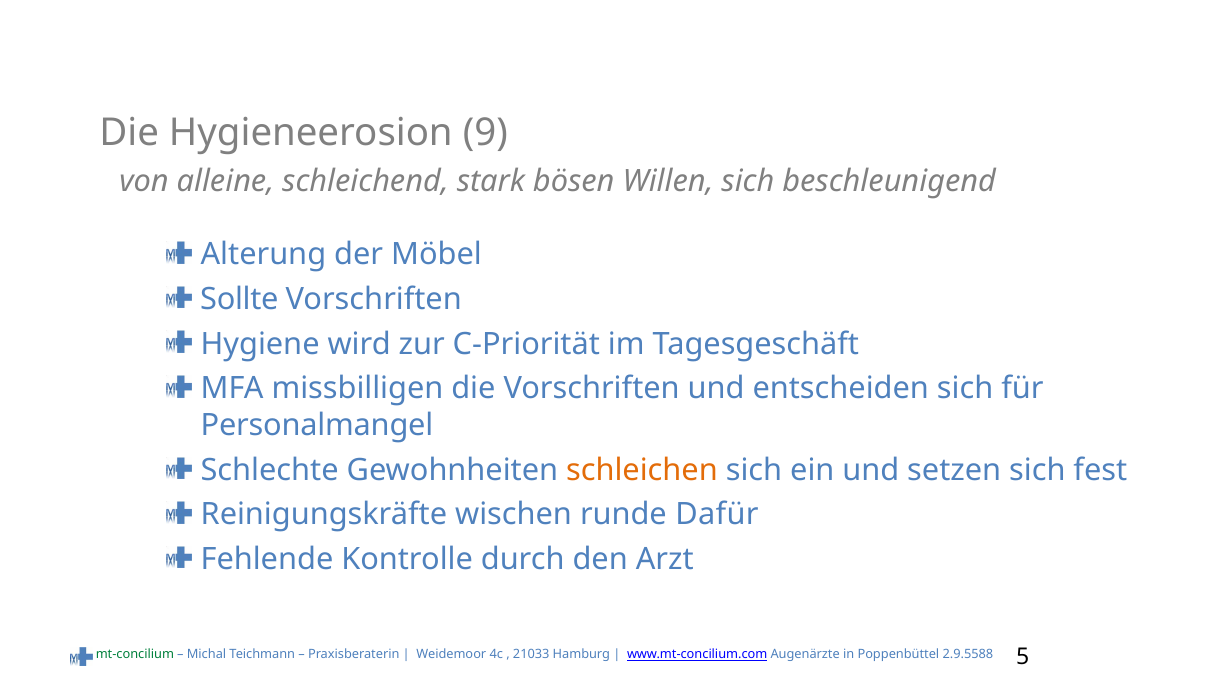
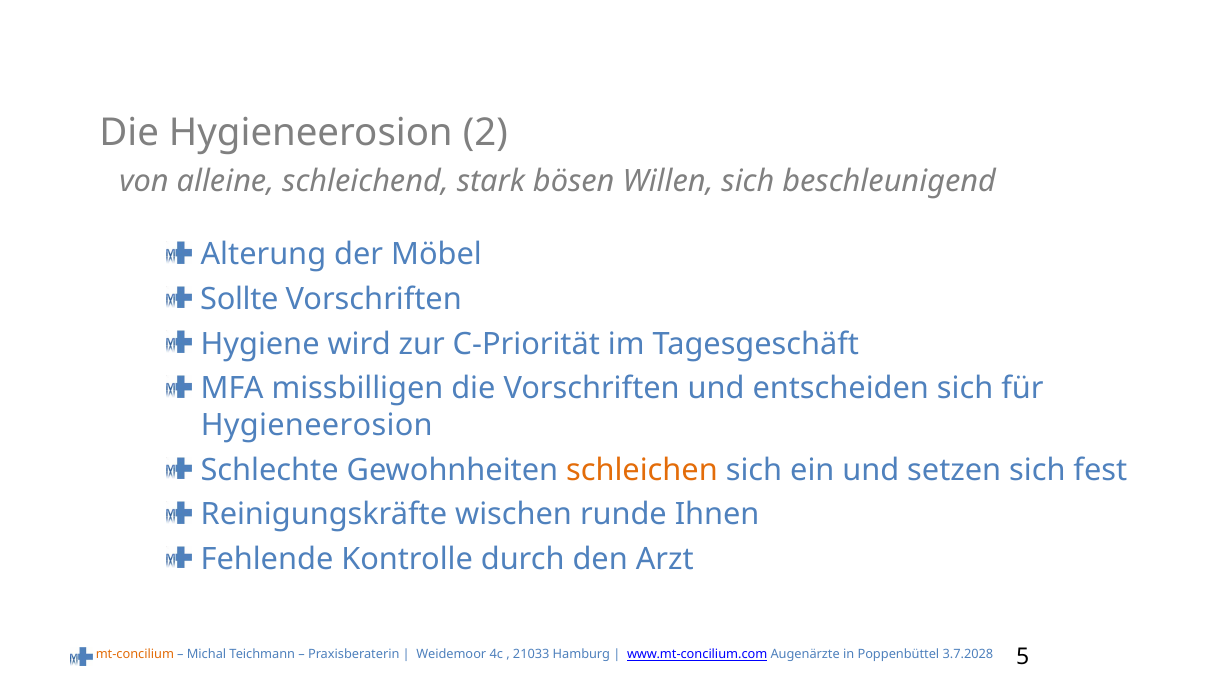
9: 9 -> 2
Personalmangel at (317, 425): Personalmangel -> Hygieneerosion
Dafür: Dafür -> Ihnen
mt-concilium colour: green -> orange
2.9.5588: 2.9.5588 -> 3.7.2028
